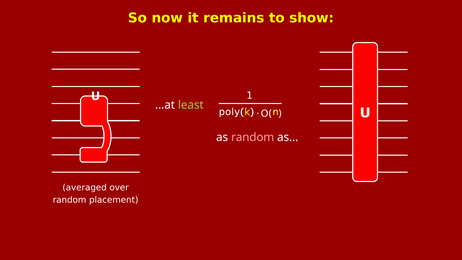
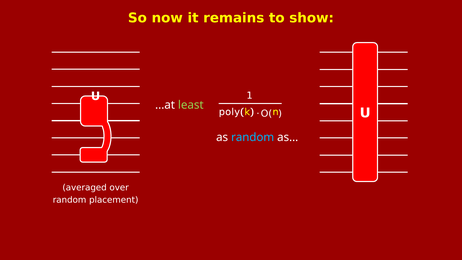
random at (253, 137) colour: pink -> light blue
